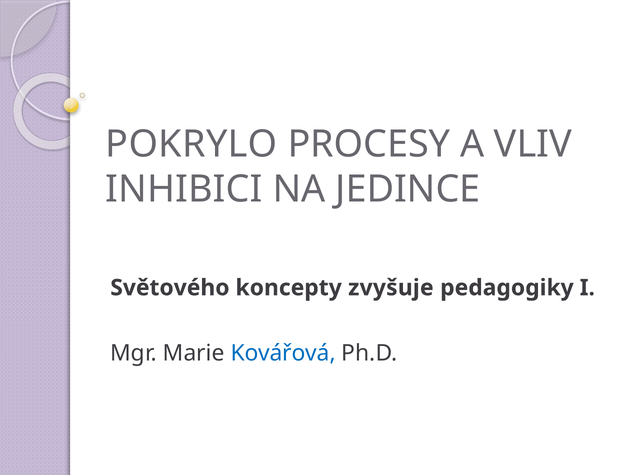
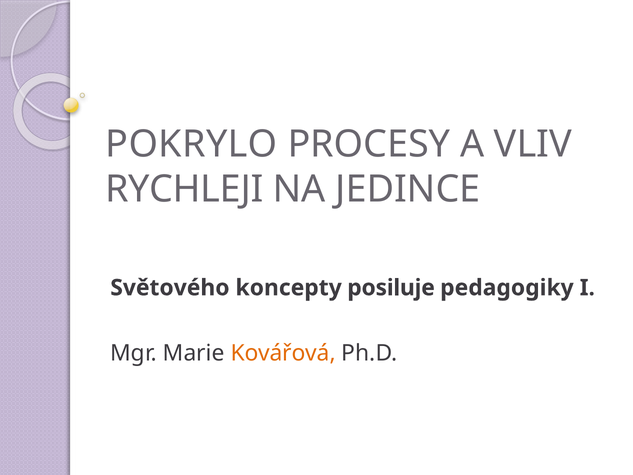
INHIBICI: INHIBICI -> RYCHLEJI
zvyšuje: zvyšuje -> posiluje
Kovářová colour: blue -> orange
